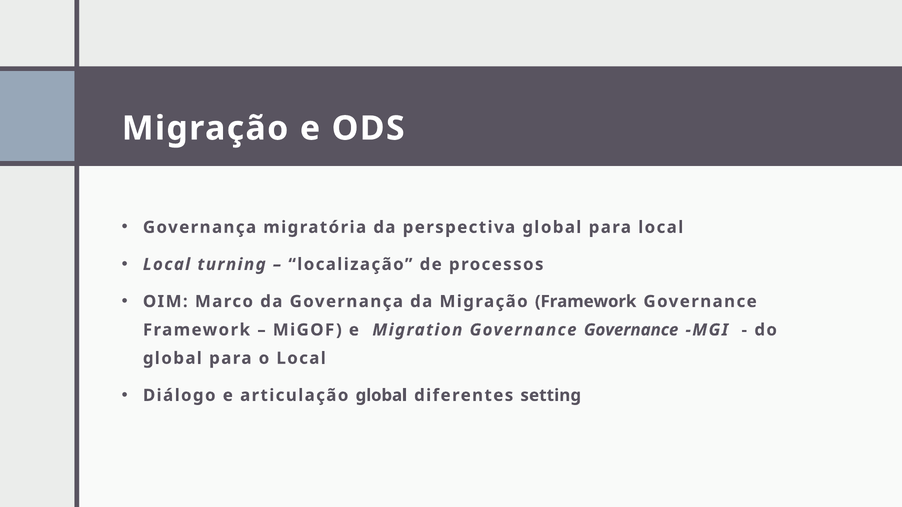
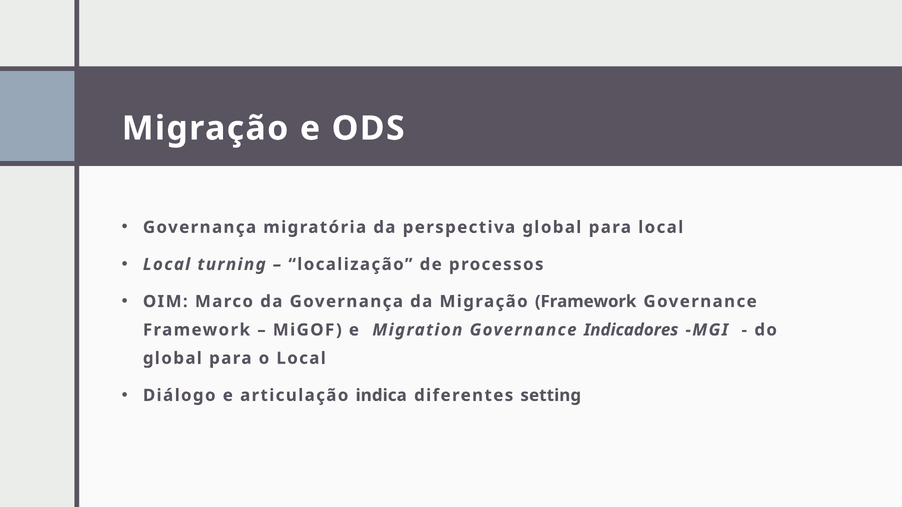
Governance Governance: Governance -> Indicadores
articulação global: global -> indica
